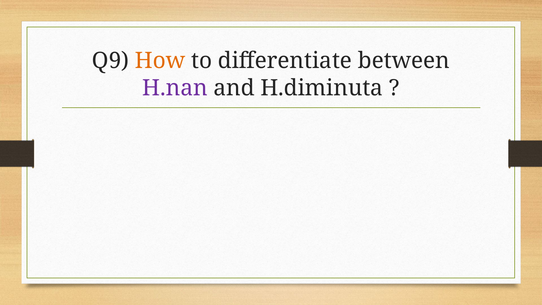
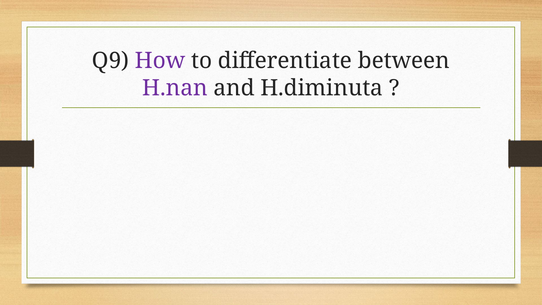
How colour: orange -> purple
